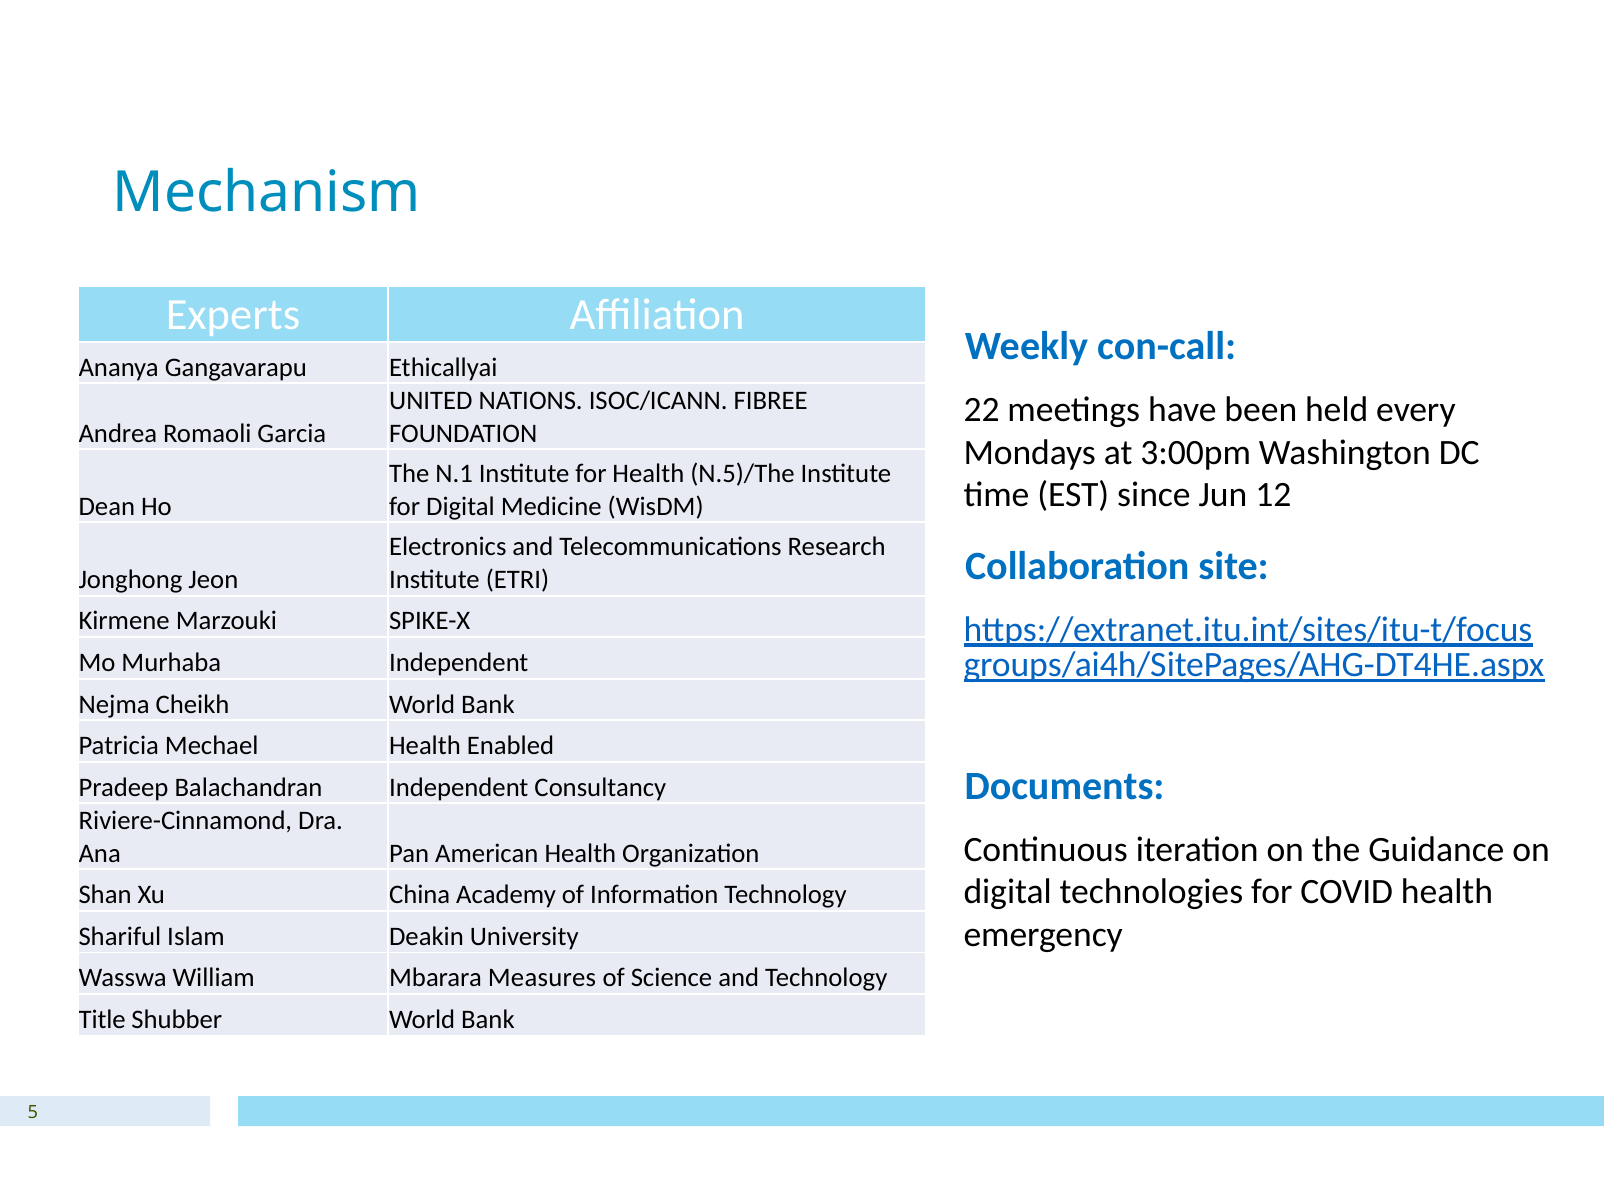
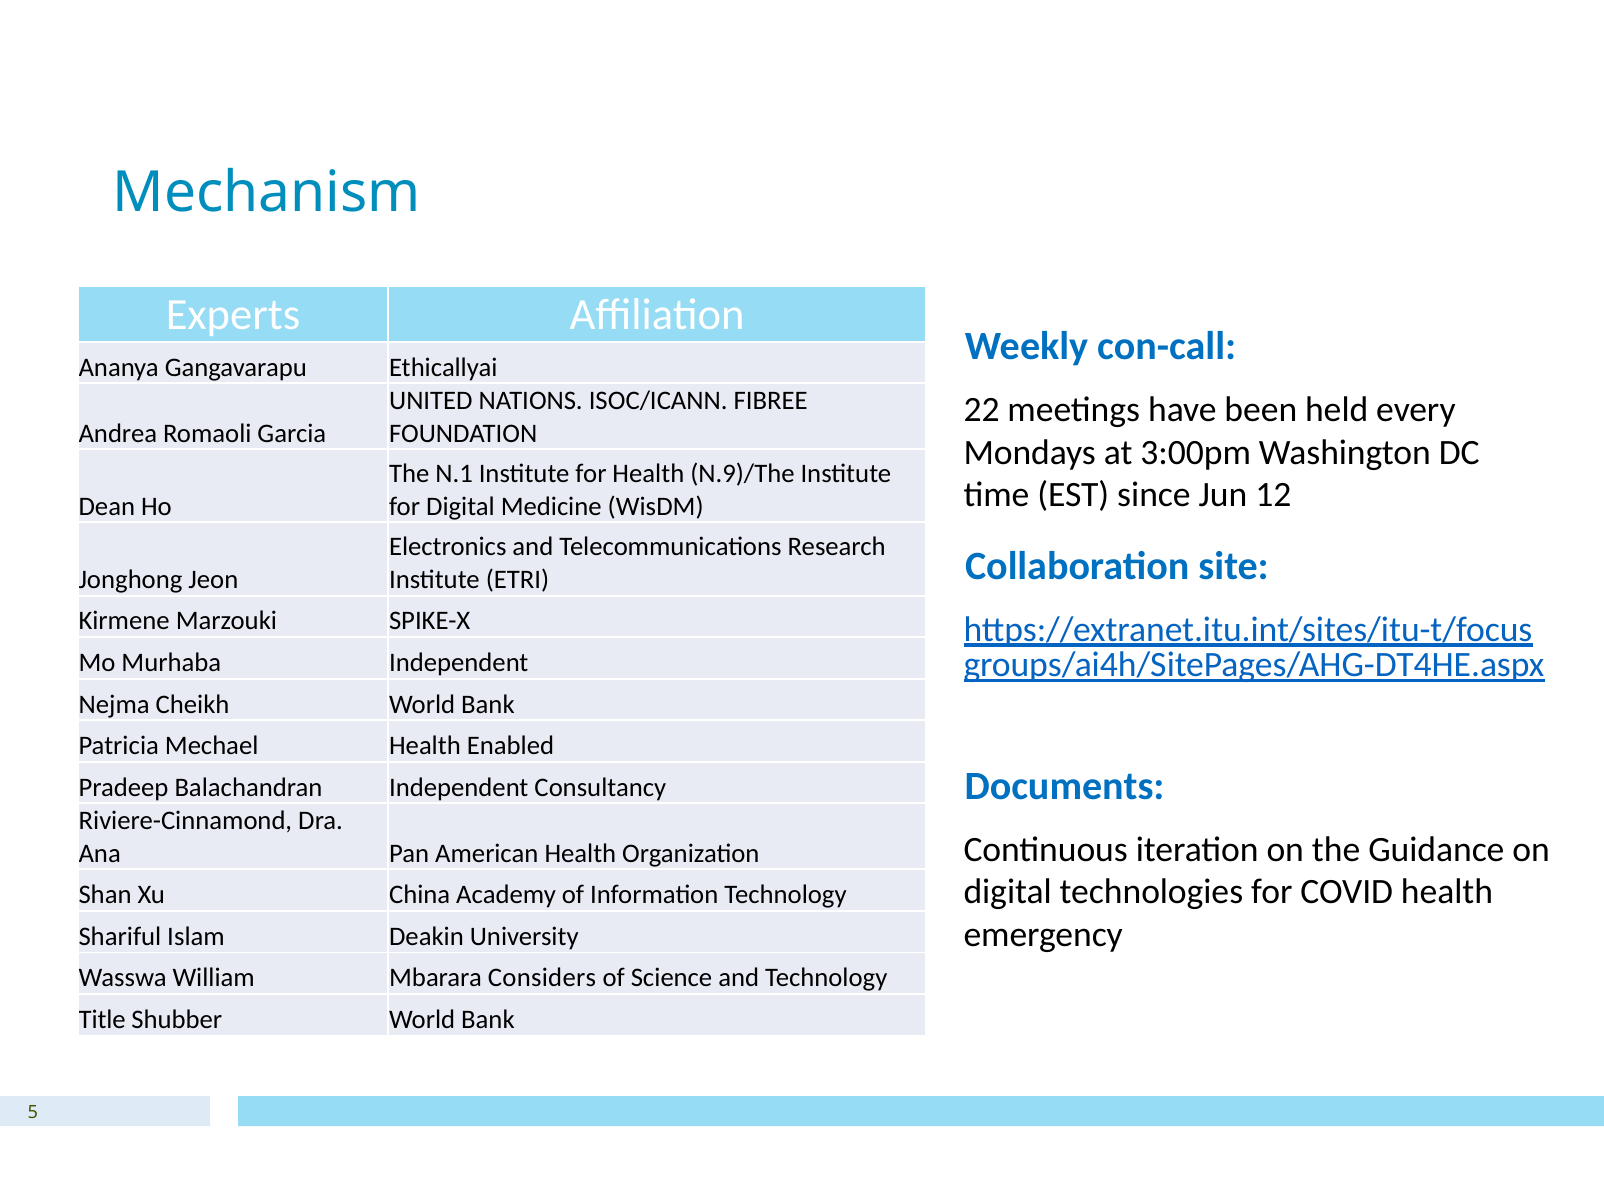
N.5)/The: N.5)/The -> N.9)/The
Measures: Measures -> Considers
